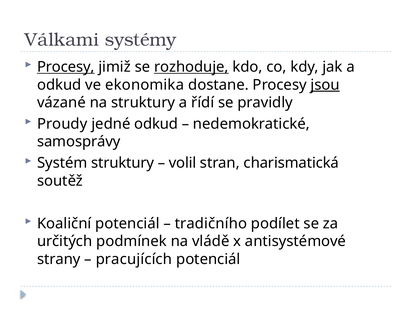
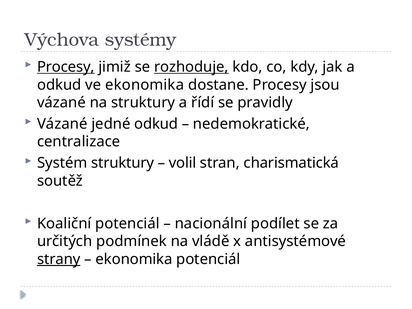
Válkami: Válkami -> Výchova
jsou underline: present -> none
Proudy at (62, 124): Proudy -> Vázané
samosprávy: samosprávy -> centralizace
tradičního: tradičního -> nacionální
strany underline: none -> present
pracujících at (134, 259): pracujících -> ekonomika
